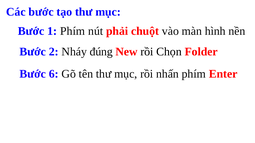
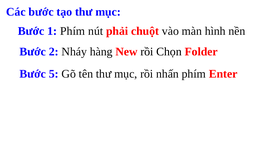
đúng: đúng -> hàng
6: 6 -> 5
